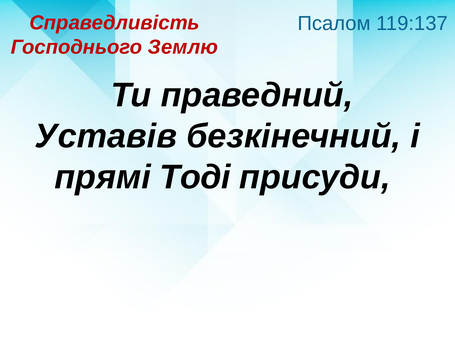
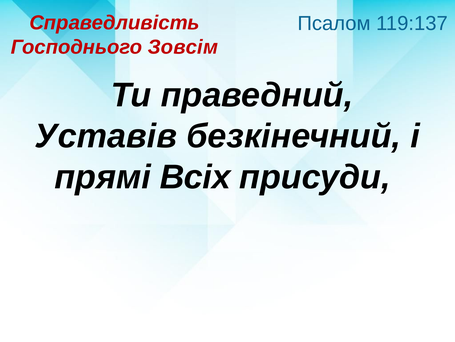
Землю: Землю -> Зовсім
Тоді: Тоді -> Всіх
